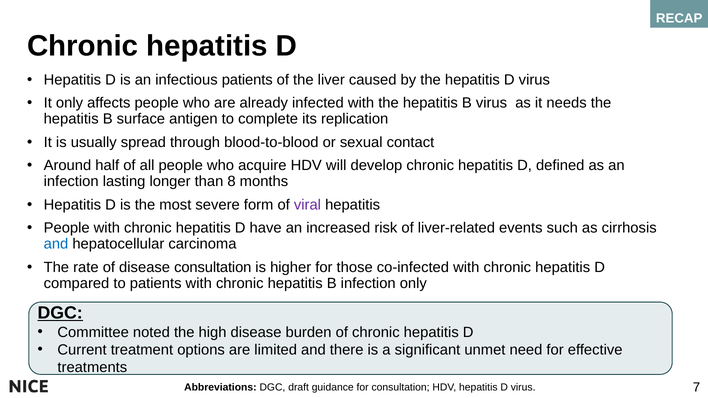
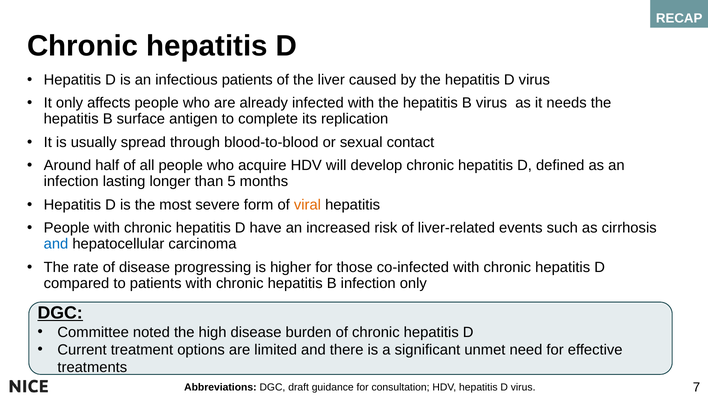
8: 8 -> 5
viral colour: purple -> orange
disease consultation: consultation -> progressing
